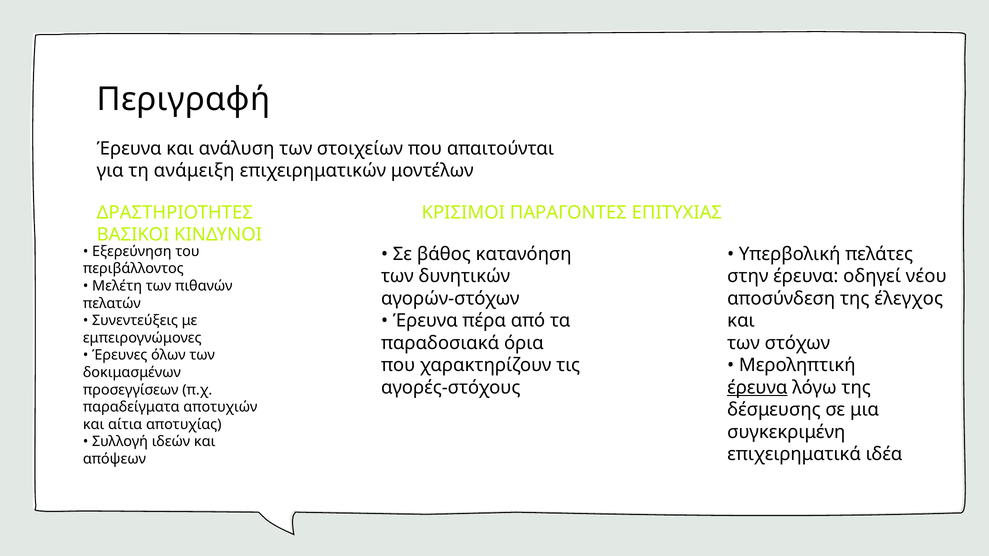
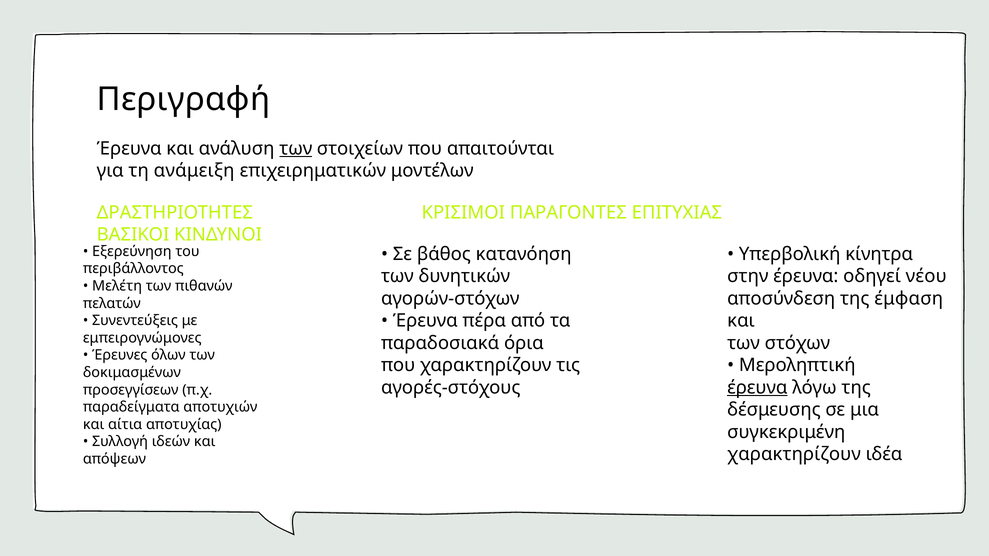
των at (296, 149) underline: none -> present
πελάτες: πελάτες -> κίνητρα
έλεγχος: έλεγχος -> έμφαση
επιχειρηματικά at (794, 454): επιχειρηματικά -> χαρακτηρίζουν
